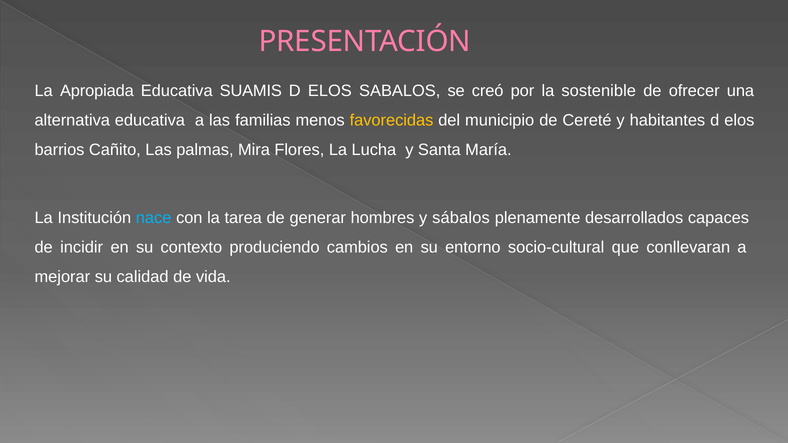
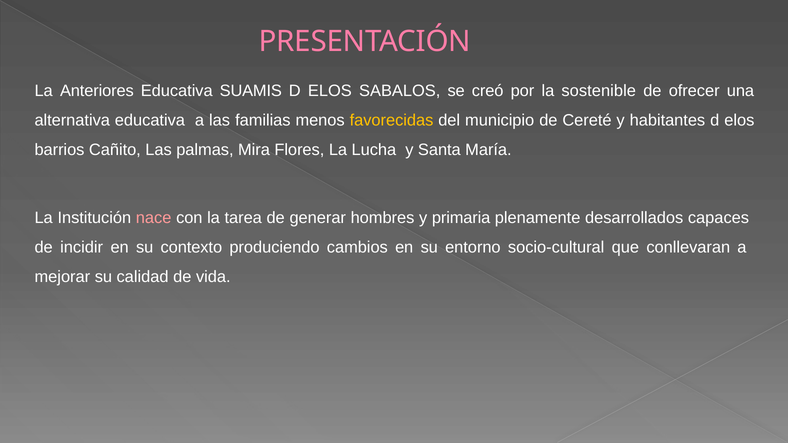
Apropiada: Apropiada -> Anteriores
nace colour: light blue -> pink
sábalos: sábalos -> primaria
